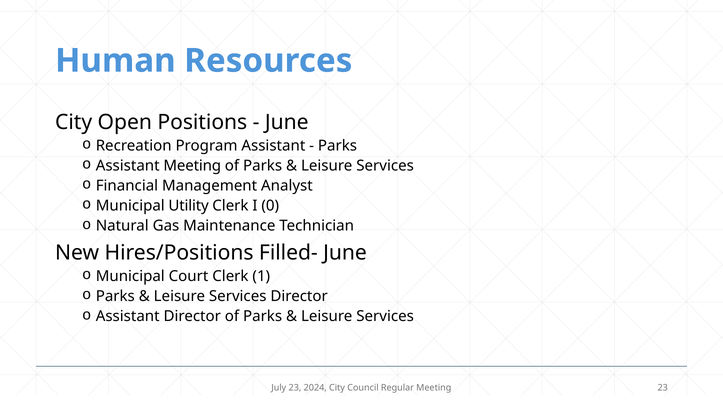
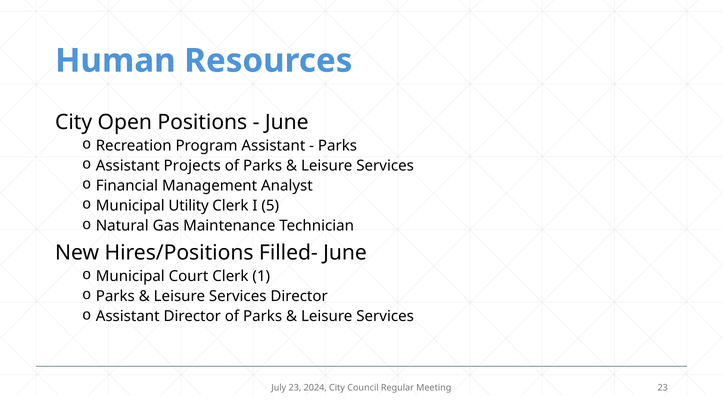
Assistant Meeting: Meeting -> Projects
0: 0 -> 5
